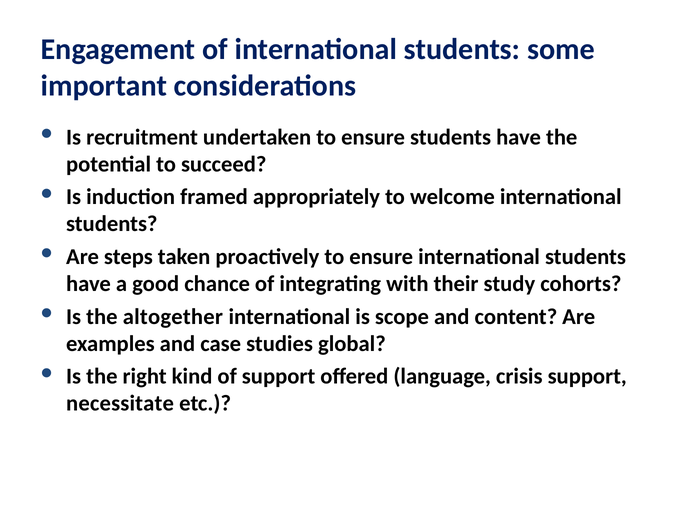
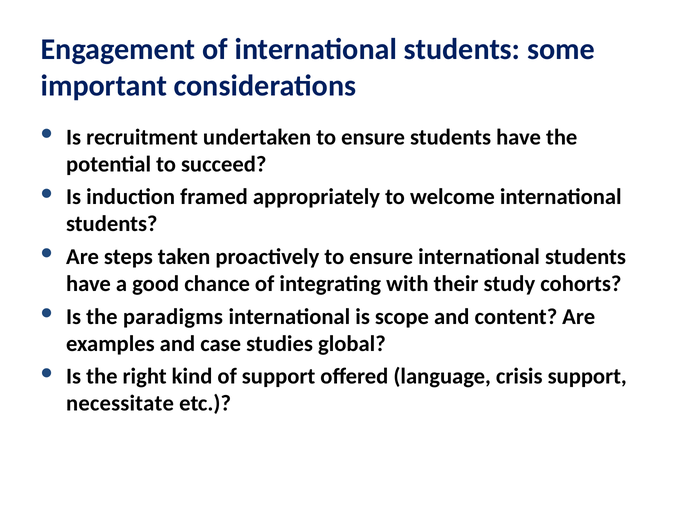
altogether: altogether -> paradigms
